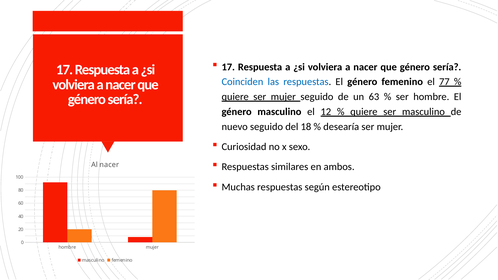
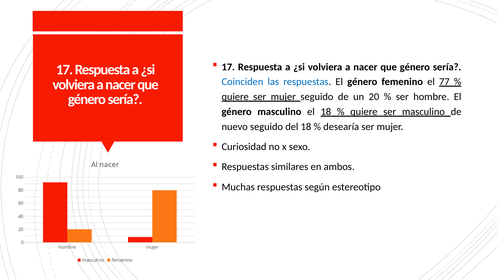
un 63: 63 -> 20
el 12: 12 -> 18
